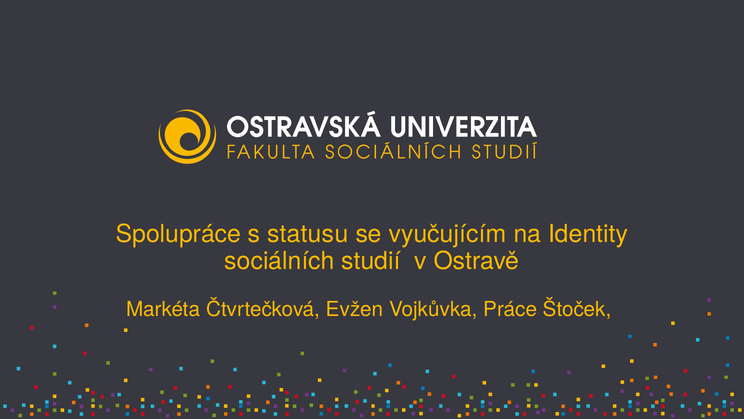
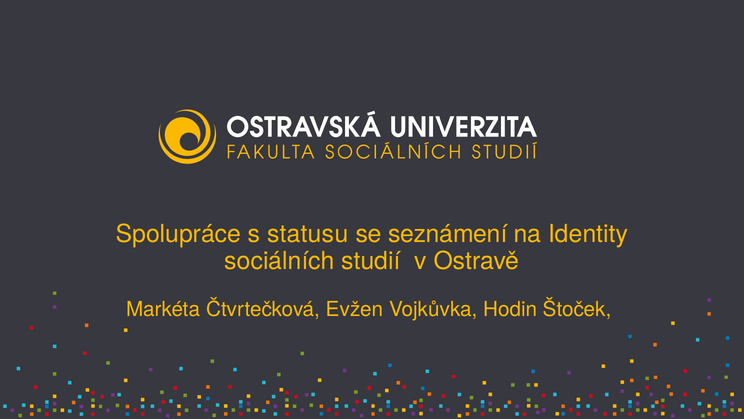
vyučujícím: vyučujícím -> seznámení
Práce: Práce -> Hodin
